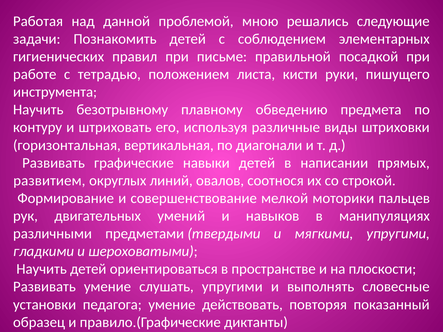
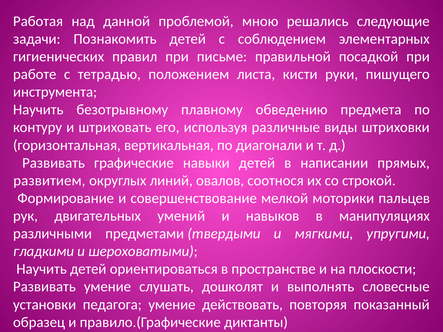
слушать упругими: упругими -> дошколят
